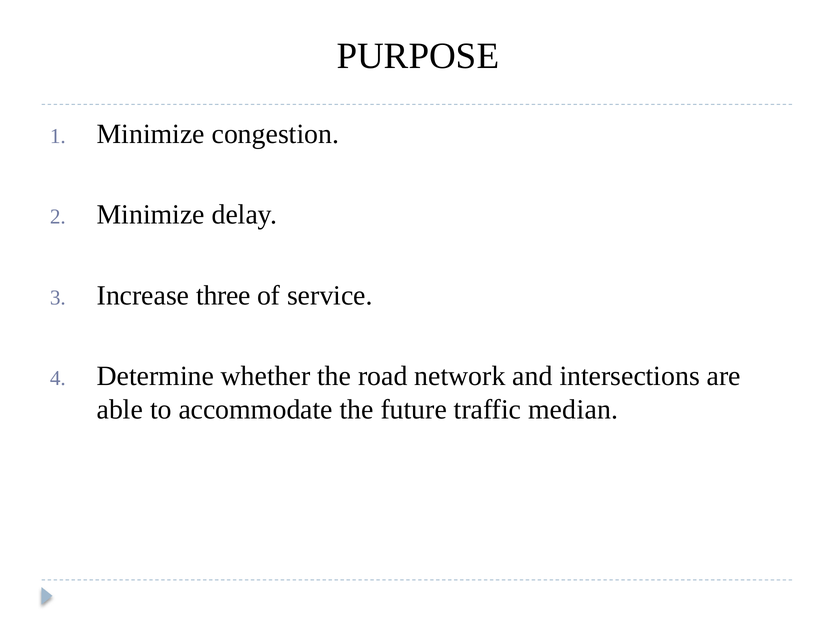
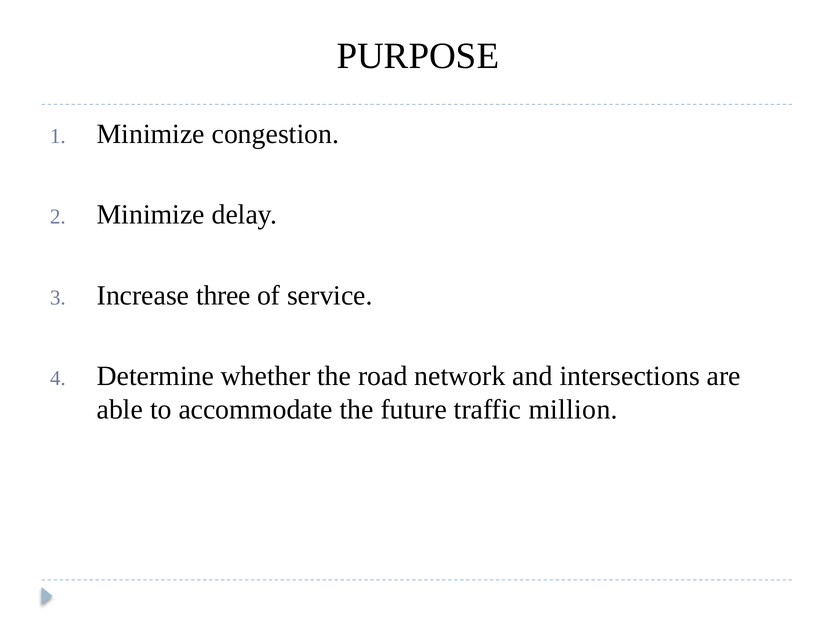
median: median -> million
